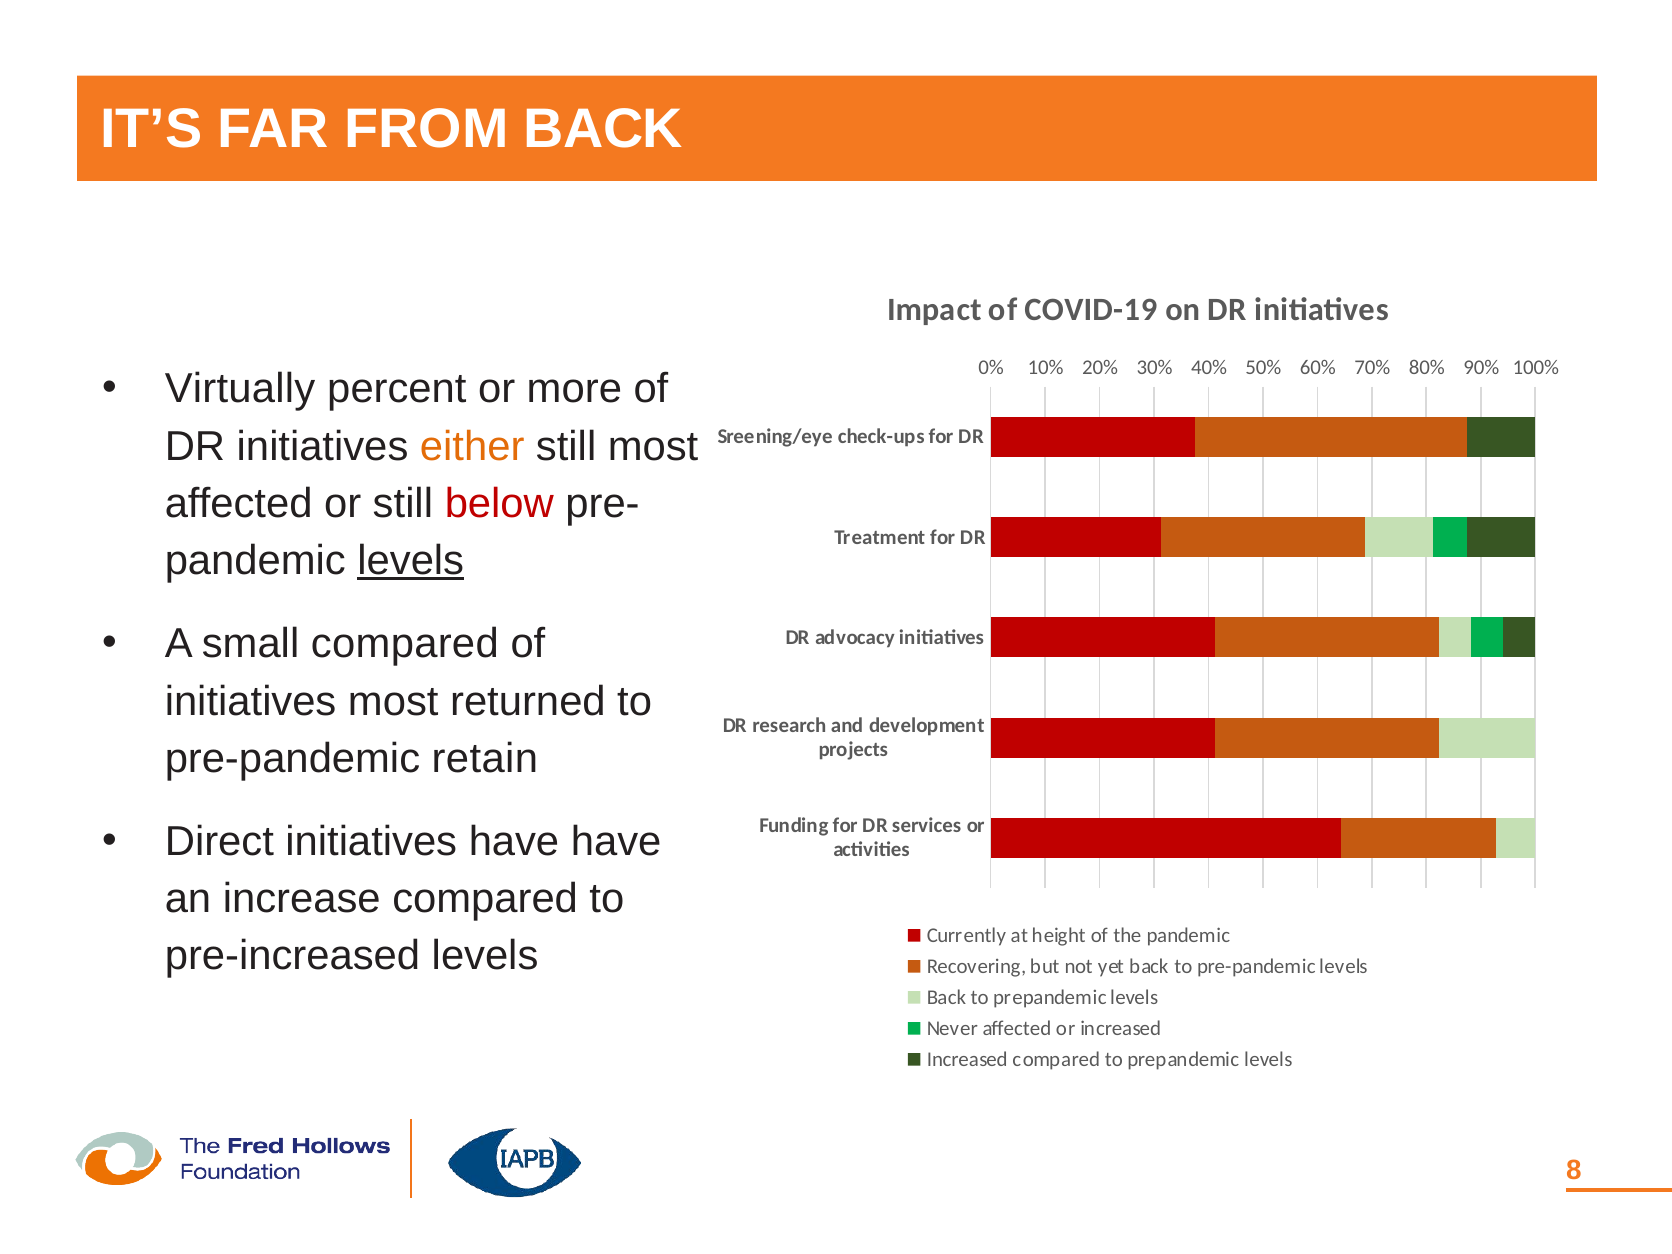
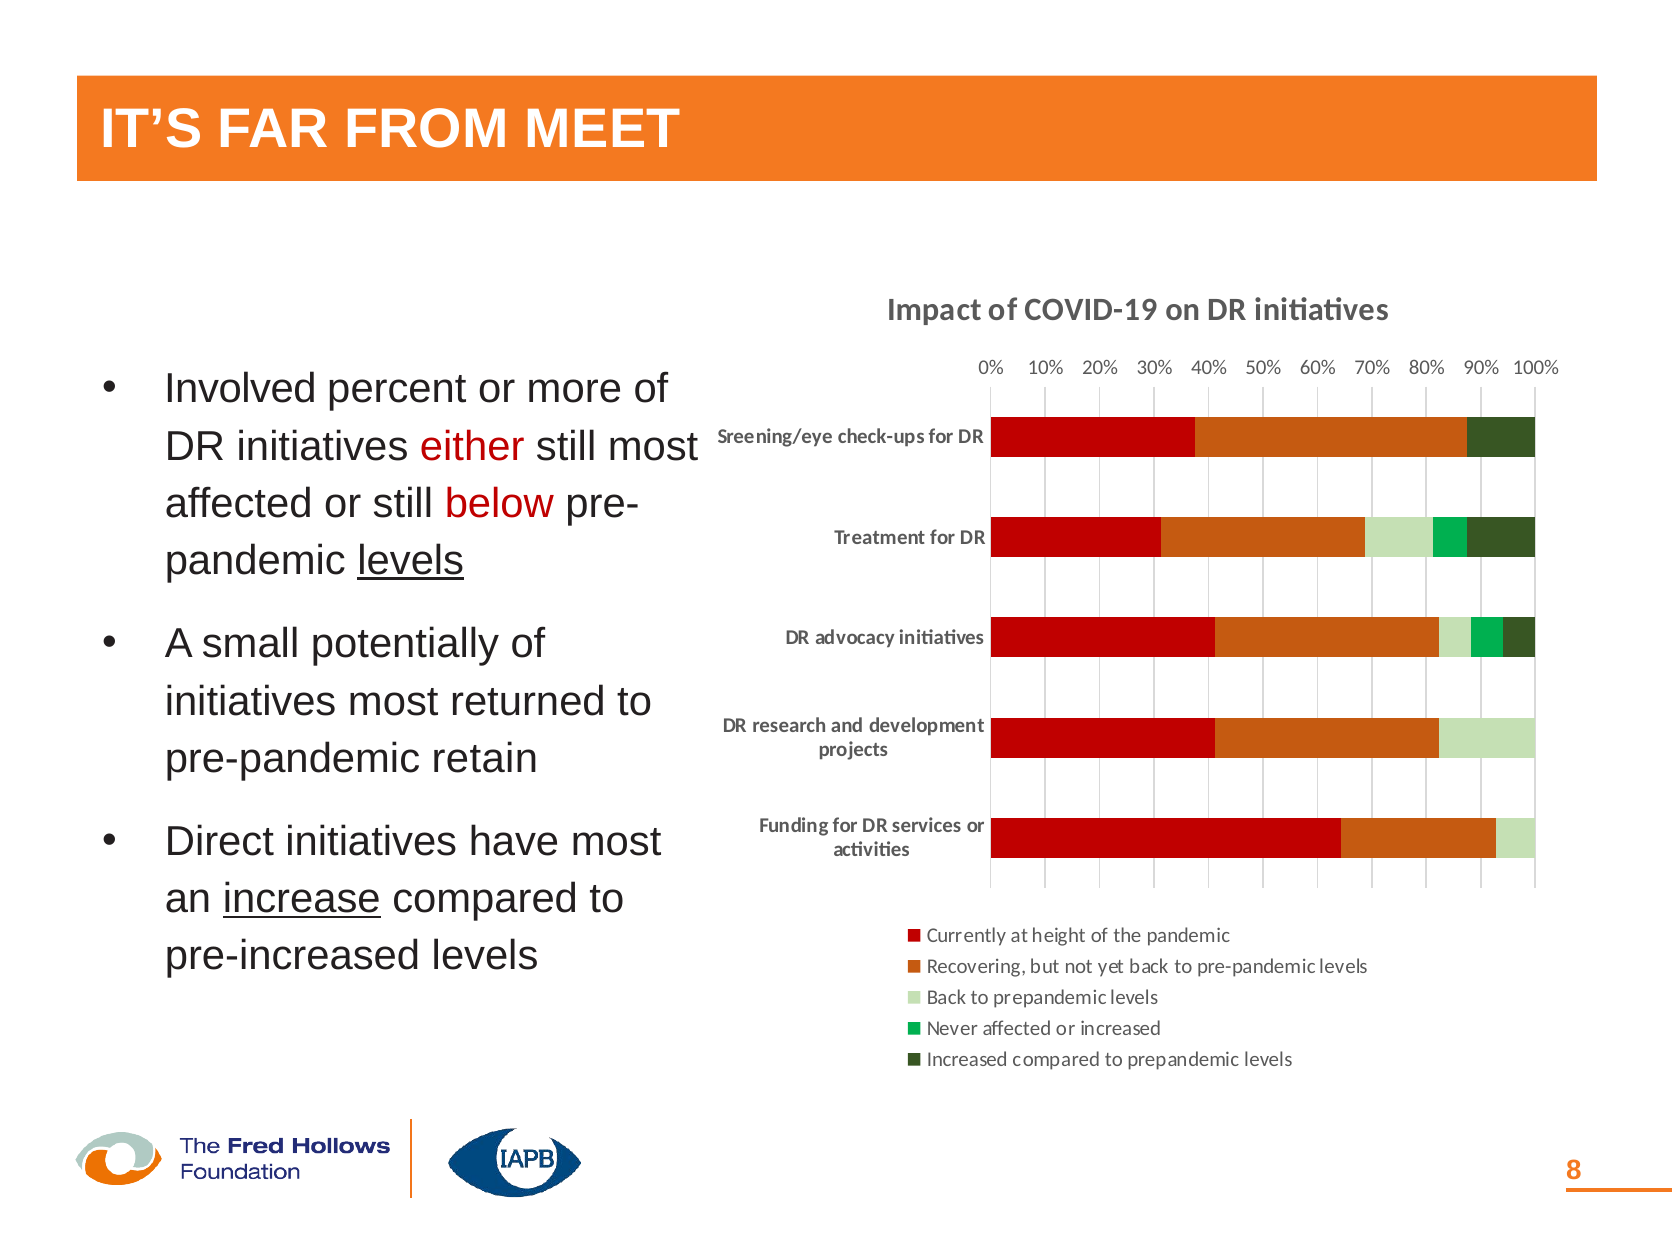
FROM BACK: BACK -> MEET
Virtually: Virtually -> Involved
either colour: orange -> red
small compared: compared -> potentially
have have: have -> most
increase underline: none -> present
